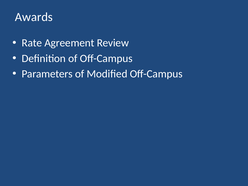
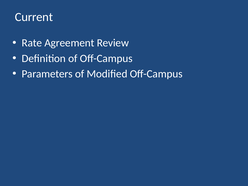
Awards: Awards -> Current
